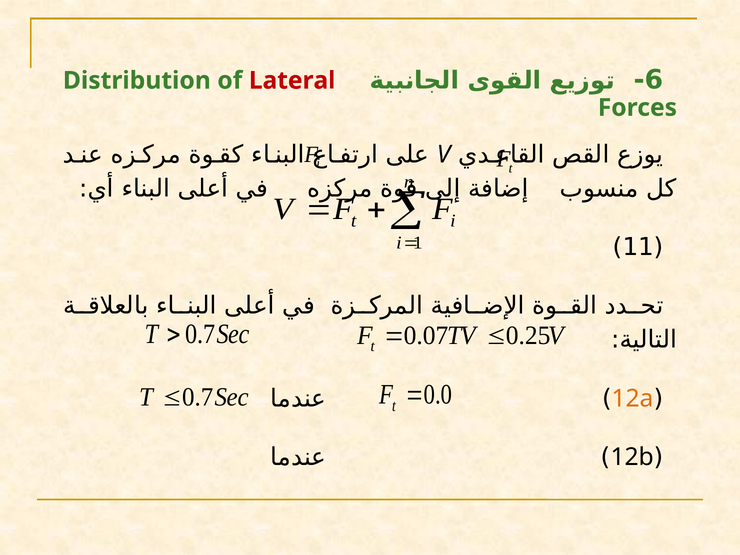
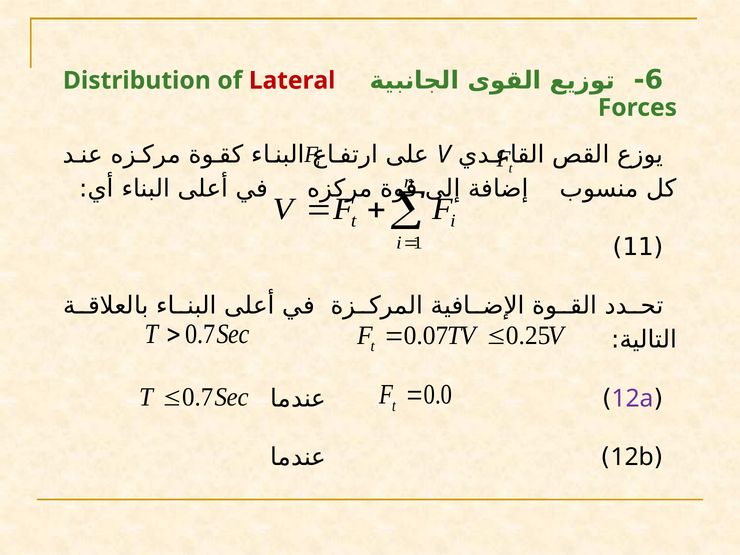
12a colour: orange -> purple
